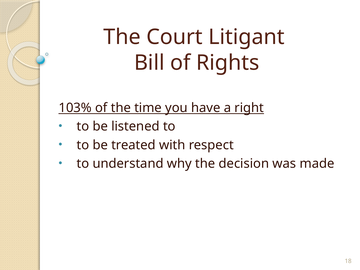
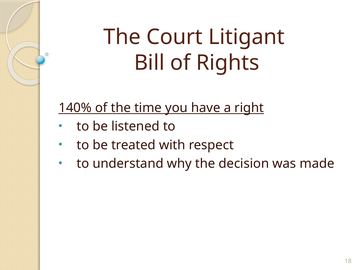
103%: 103% -> 140%
